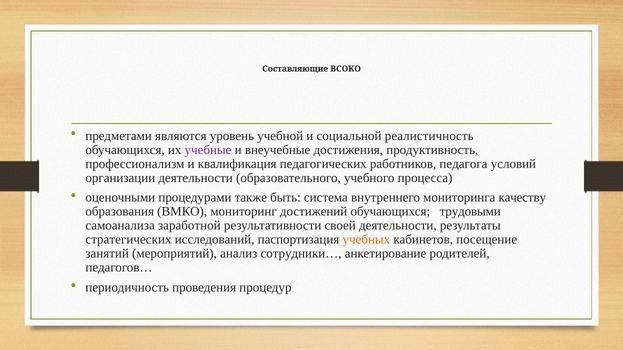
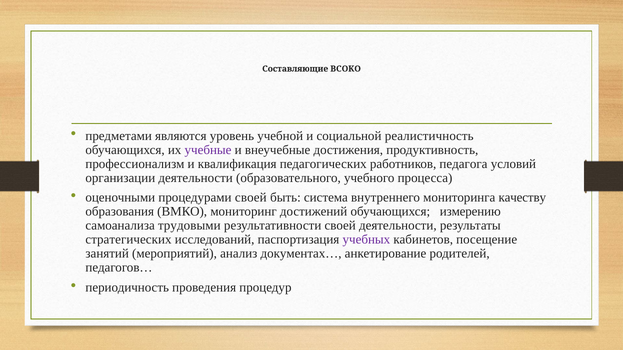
процедурами также: также -> своей
трудовыми: трудовыми -> измерению
заработной: заработной -> трудовыми
учебных colour: orange -> purple
сотрудники…: сотрудники… -> документах…
